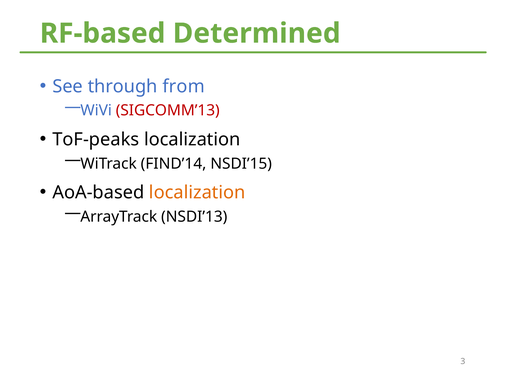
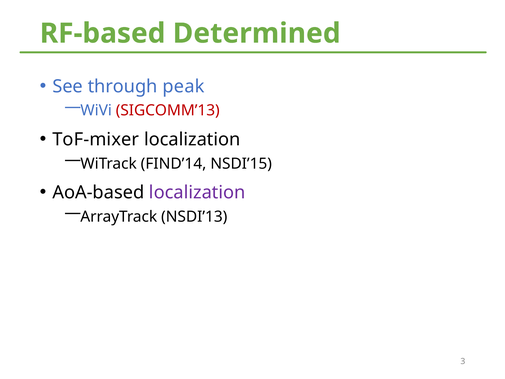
from: from -> peak
ToF-peaks: ToF-peaks -> ToF-mixer
localization at (197, 192) colour: orange -> purple
